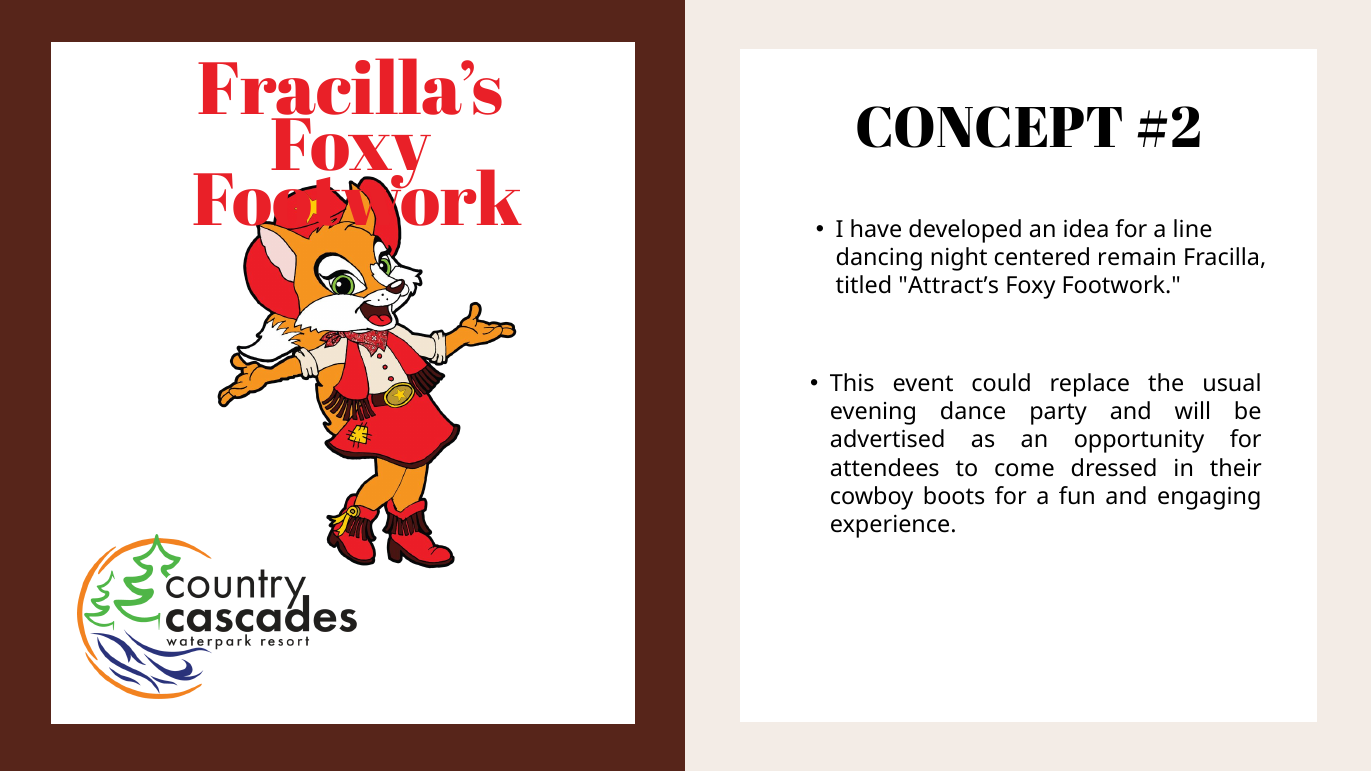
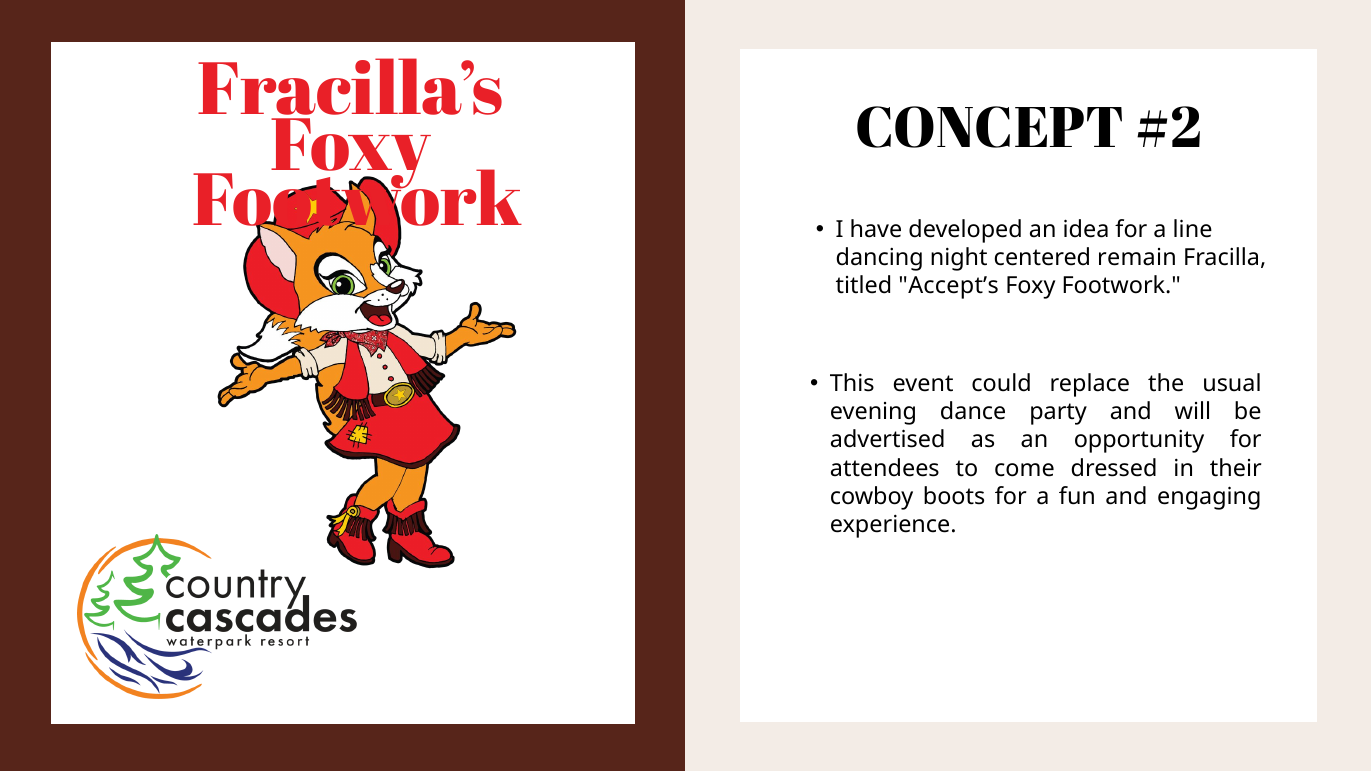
Attract’s: Attract’s -> Accept’s
